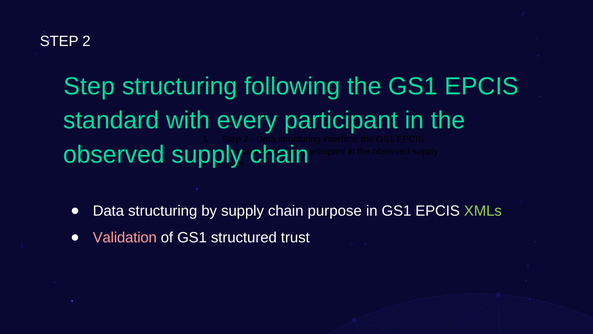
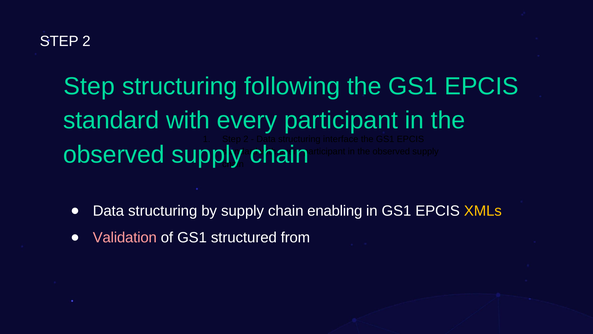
purpose: purpose -> enabling
XMLs colour: light green -> yellow
trust: trust -> from
